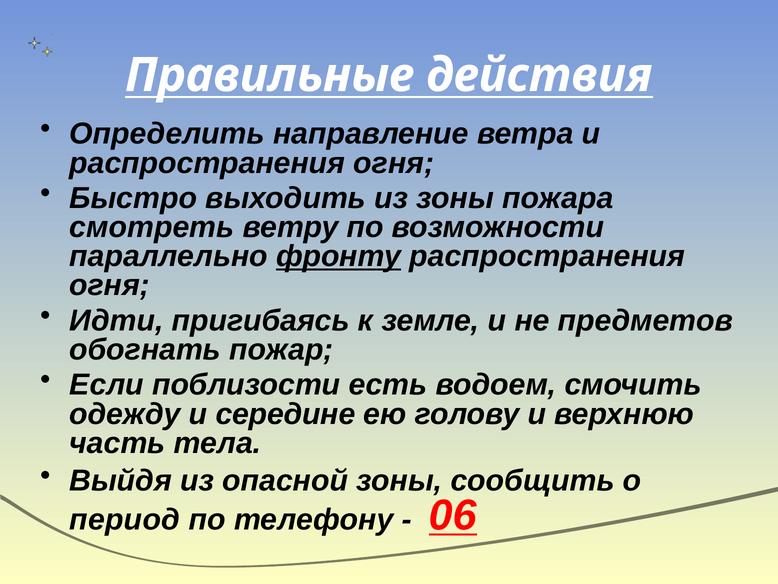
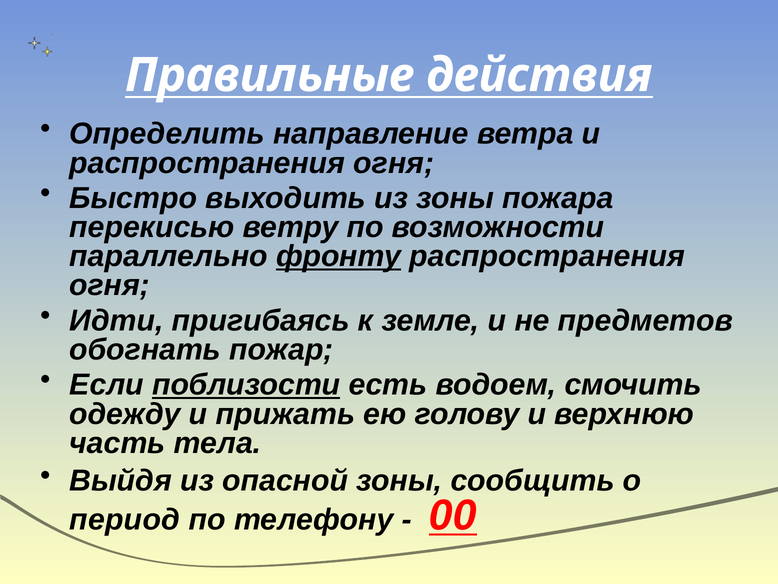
смотреть: смотреть -> перекисью
поблизости underline: none -> present
середине: середине -> прижать
06: 06 -> 00
